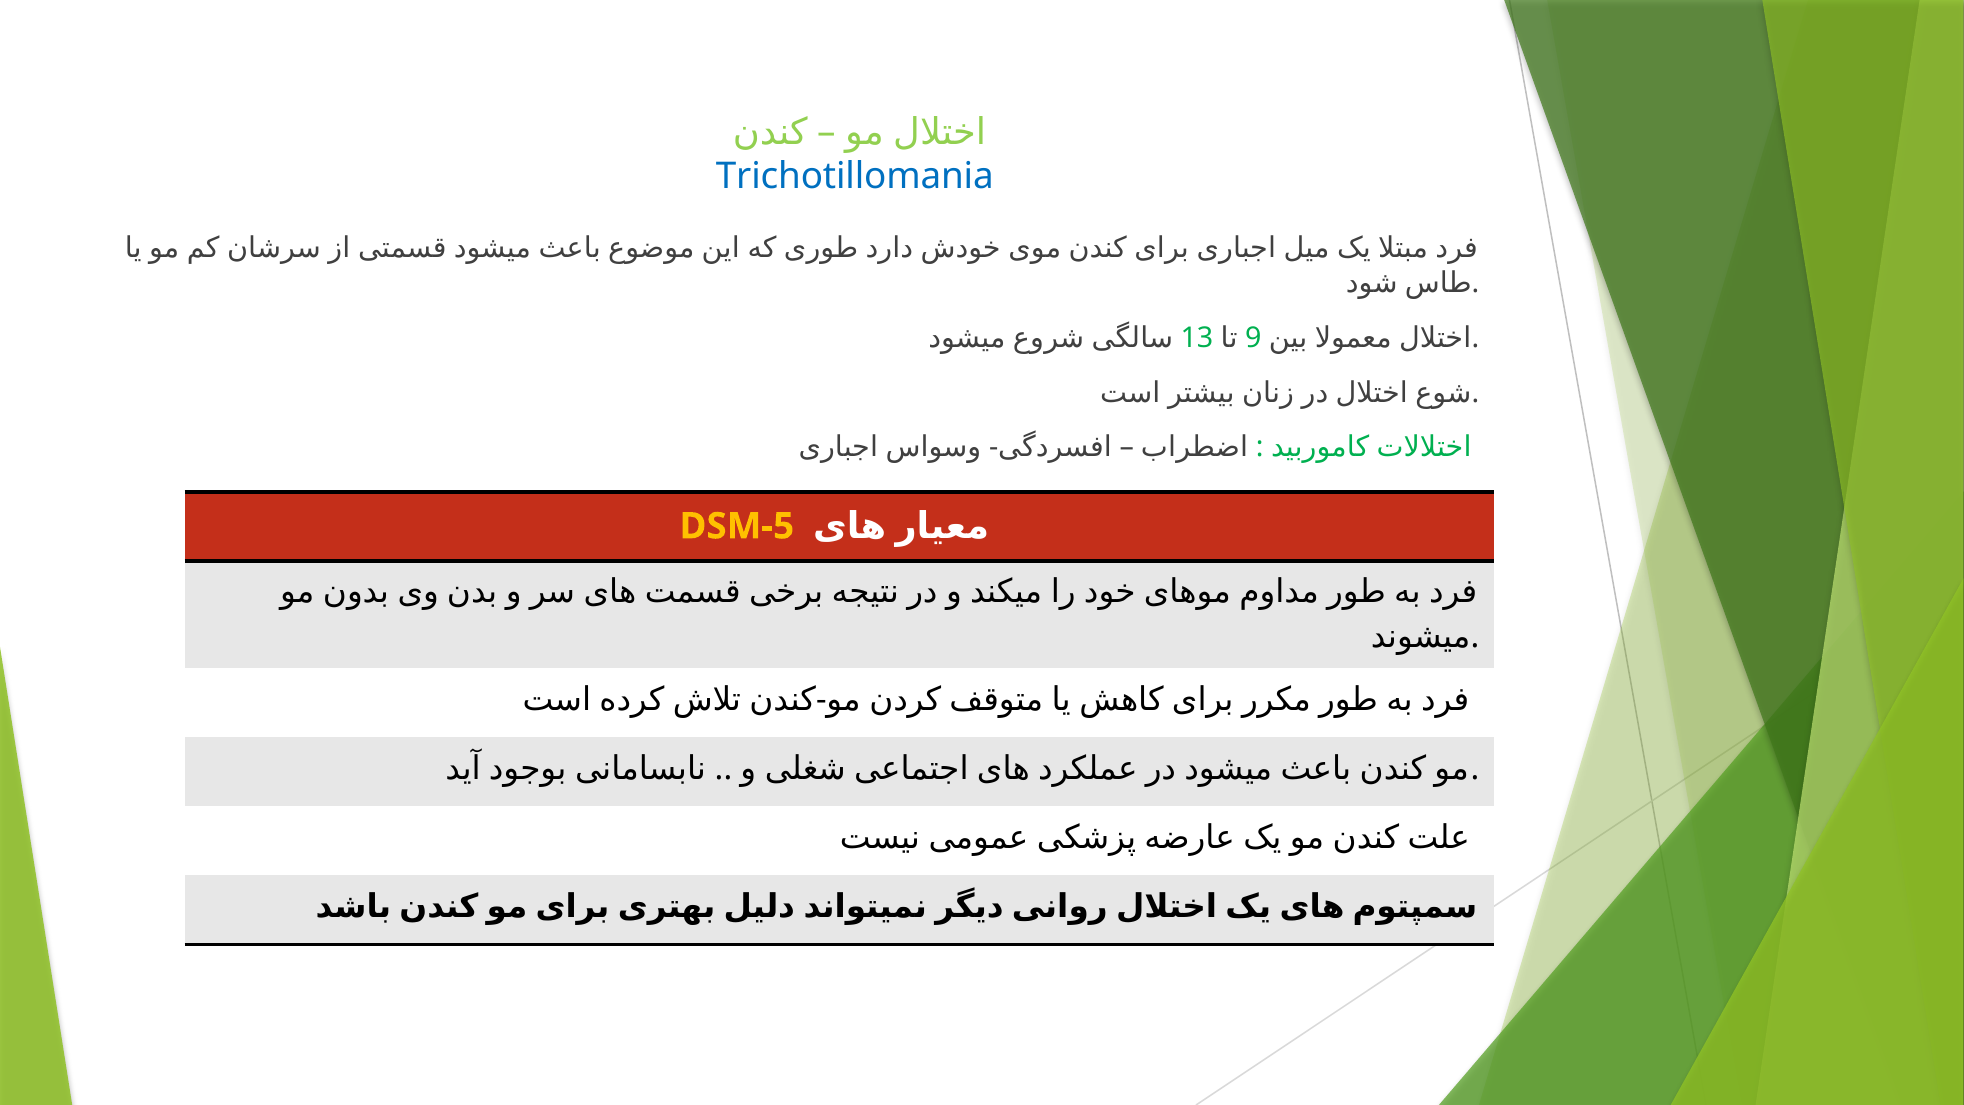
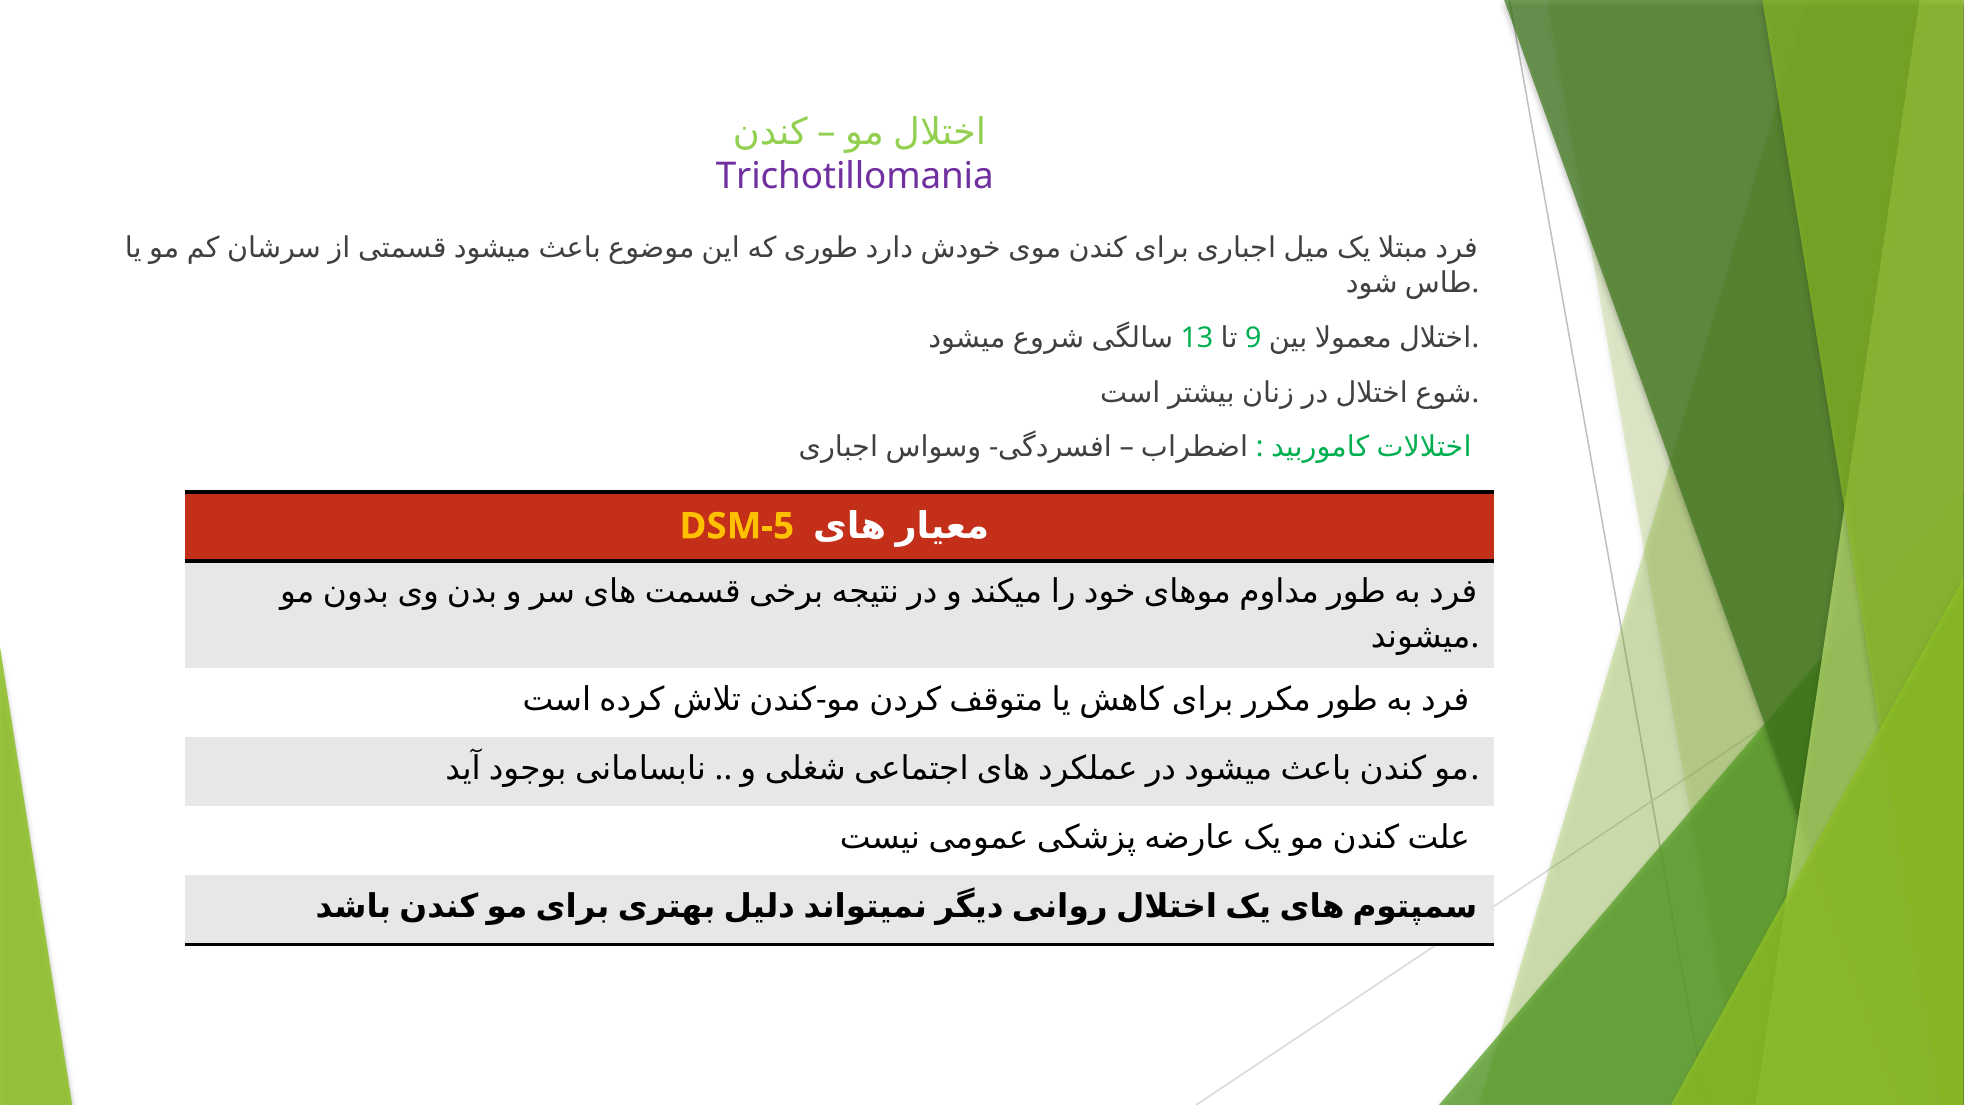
Trichotillomania colour: blue -> purple
